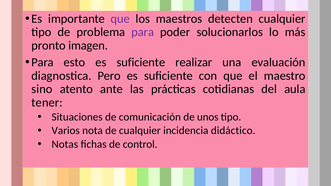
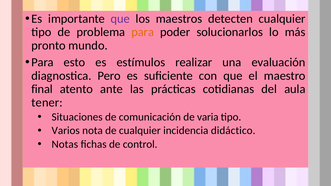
para at (143, 32) colour: purple -> orange
imagen: imagen -> mundo
esto es suficiente: suficiente -> estímulos
sino: sino -> final
unos: unos -> varia
